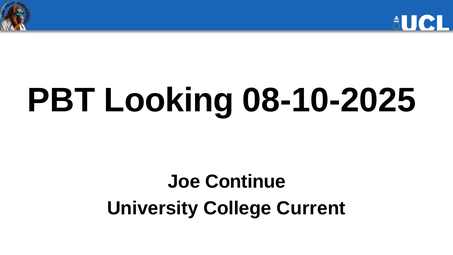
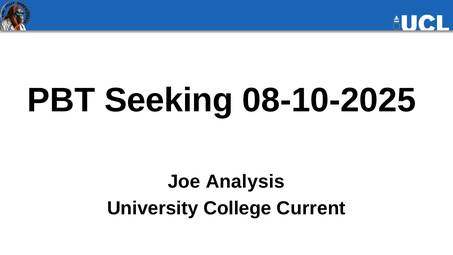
Looking: Looking -> Seeking
Continue: Continue -> Analysis
